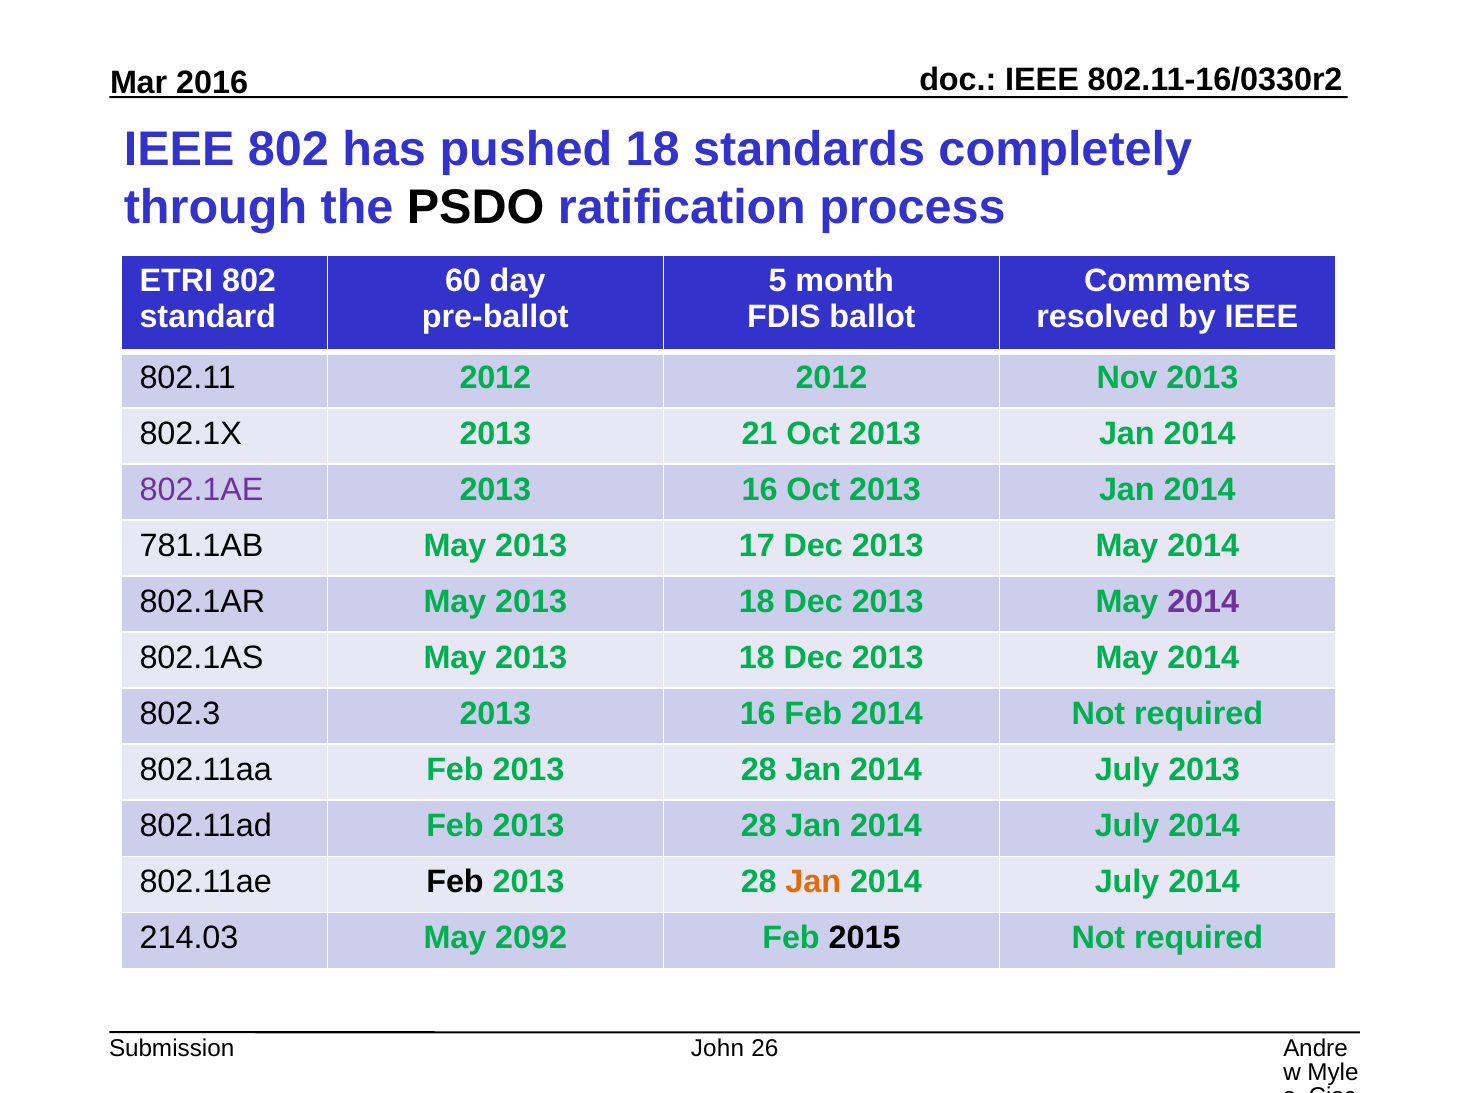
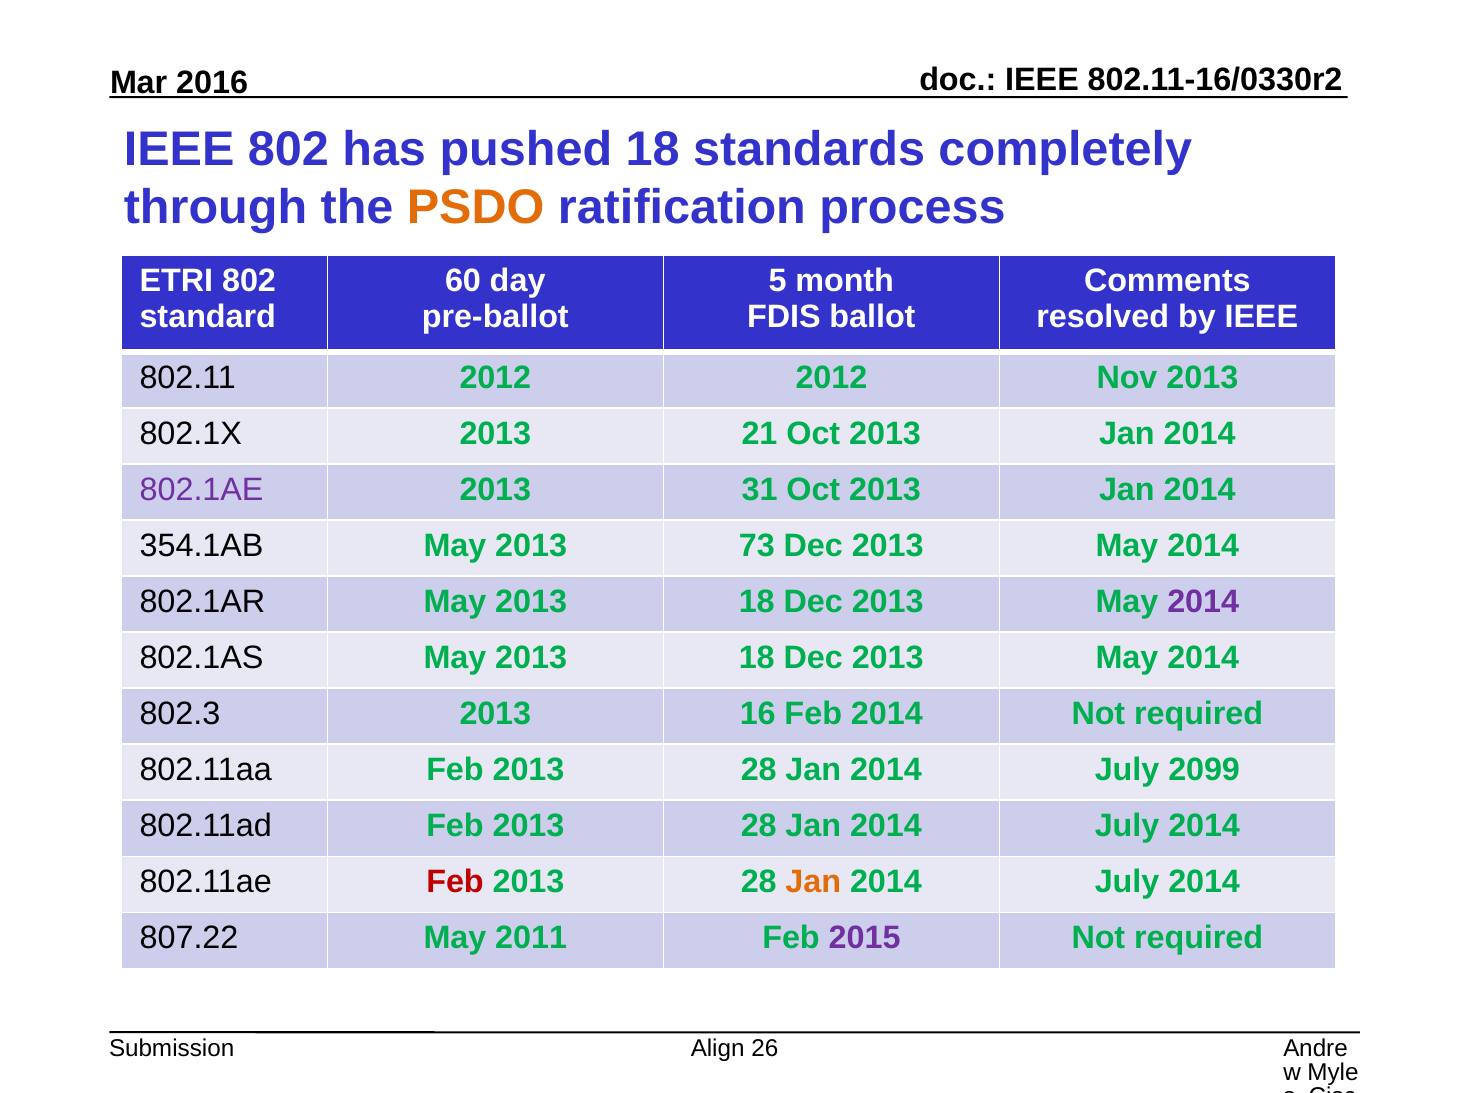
PSDO colour: black -> orange
16 at (760, 490): 16 -> 31
781.1AB: 781.1AB -> 354.1AB
17: 17 -> 73
July 2013: 2013 -> 2099
Feb at (455, 882) colour: black -> red
214.03: 214.03 -> 807.22
2092: 2092 -> 2011
2015 colour: black -> purple
John: John -> Align
